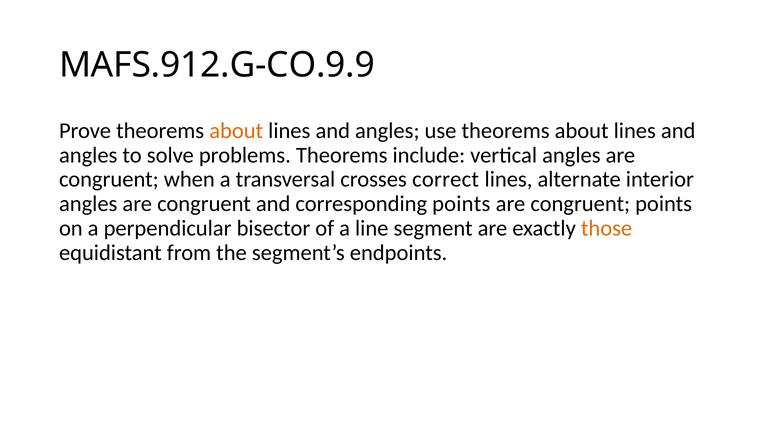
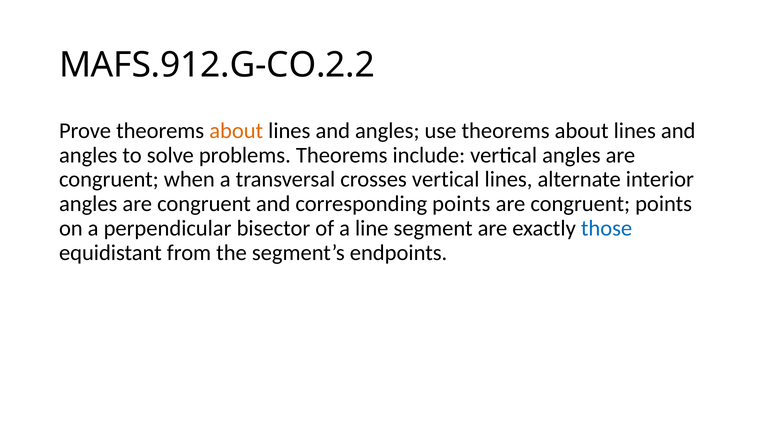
MAFS.912.G-CO.9.9: MAFS.912.G-CO.9.9 -> MAFS.912.G-CO.2.2
crosses correct: correct -> vertical
those colour: orange -> blue
